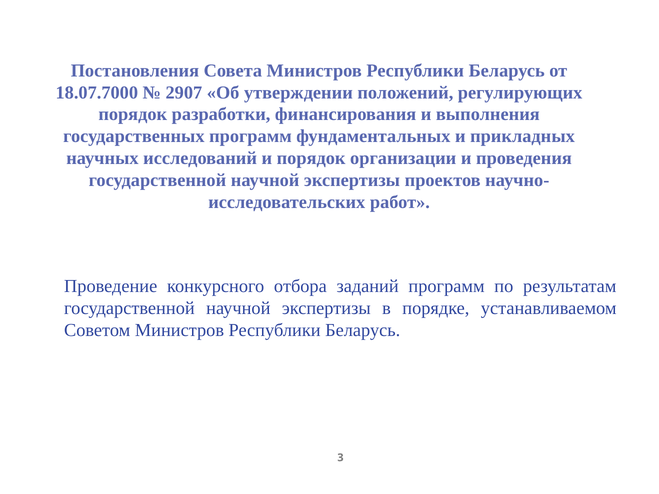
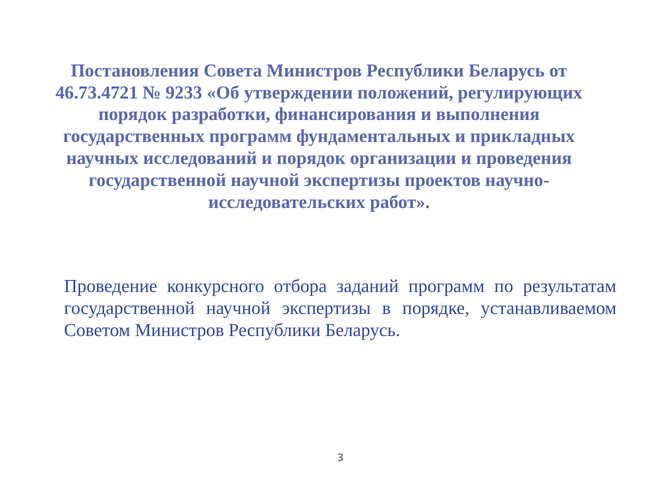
18.07.7000: 18.07.7000 -> 46.73.4721
2907: 2907 -> 9233
